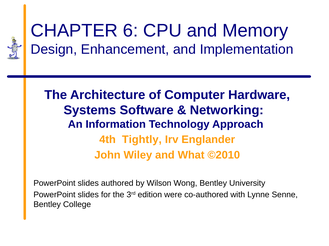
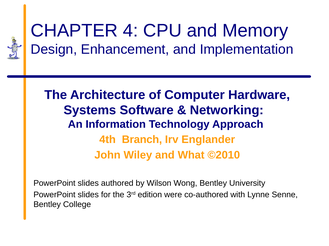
6: 6 -> 4
Tightly: Tightly -> Branch
